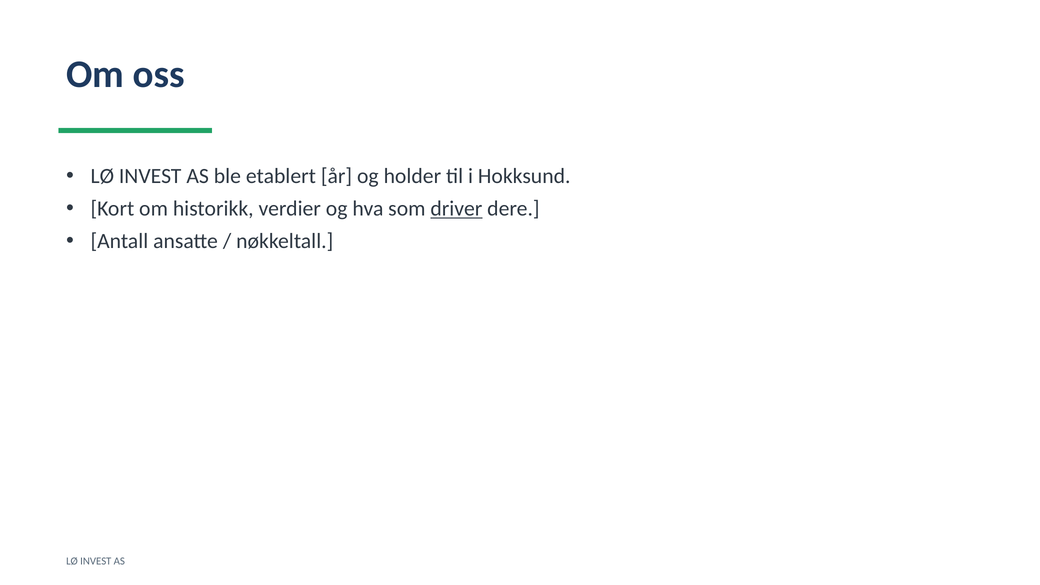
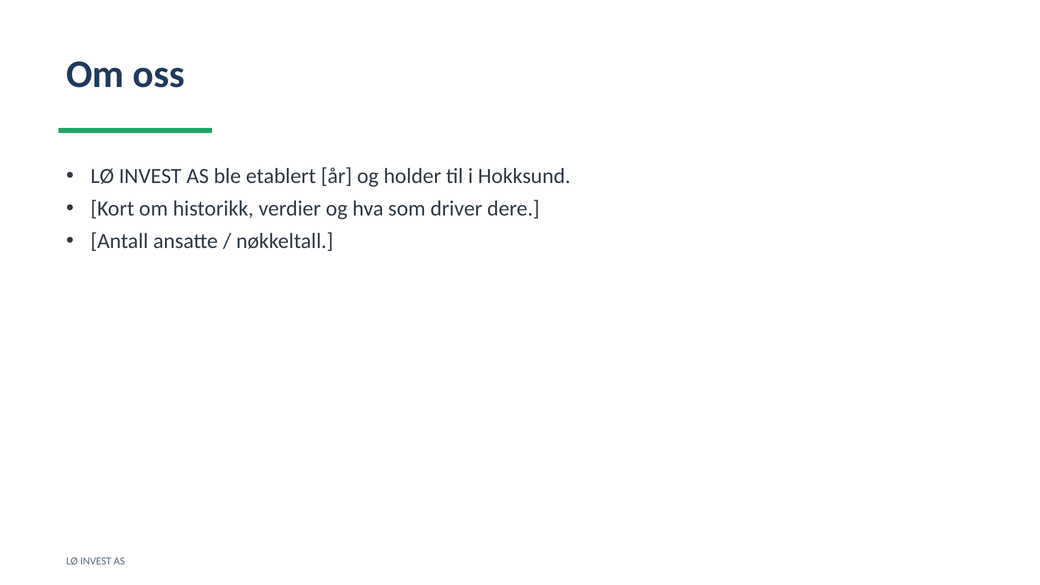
driver underline: present -> none
